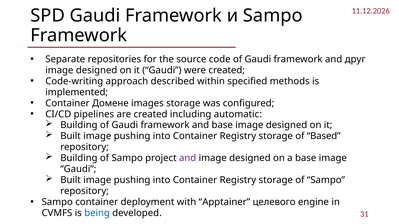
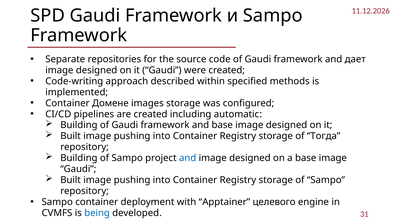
друг: друг -> дает
Based: Based -> Тогда
and at (188, 158) colour: purple -> blue
